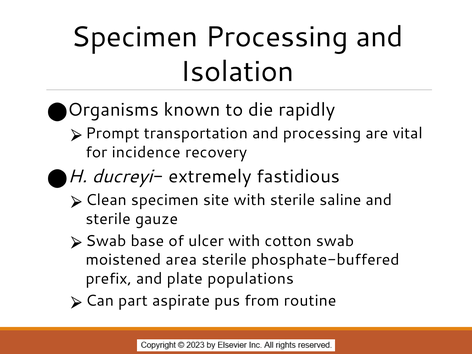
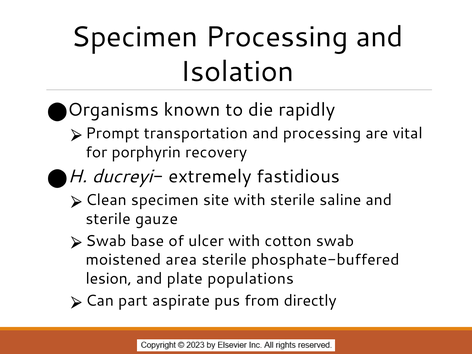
incidence: incidence -> porphyrin
prefix: prefix -> lesion
routine: routine -> directly
